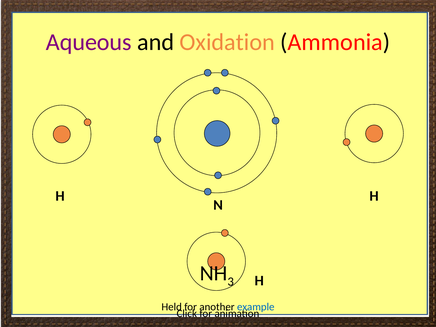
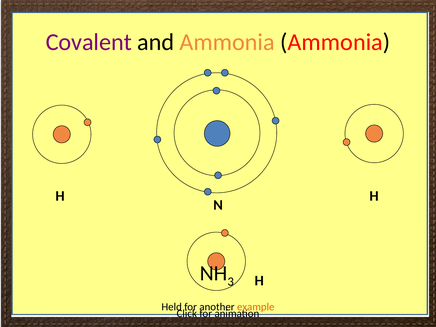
Aqueous: Aqueous -> Covalent
and Oxidation: Oxidation -> Ammonia
example colour: blue -> orange
